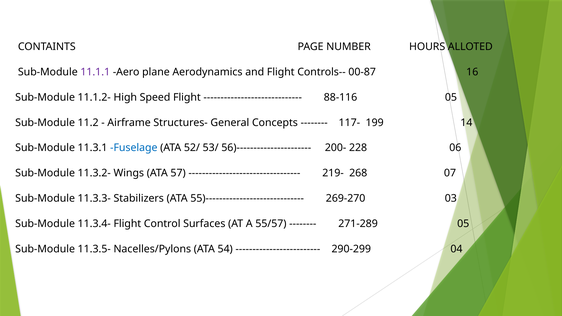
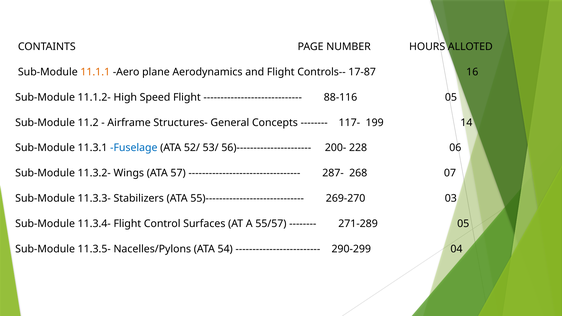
11.1.1 colour: purple -> orange
00-87: 00-87 -> 17-87
219-: 219- -> 287-
